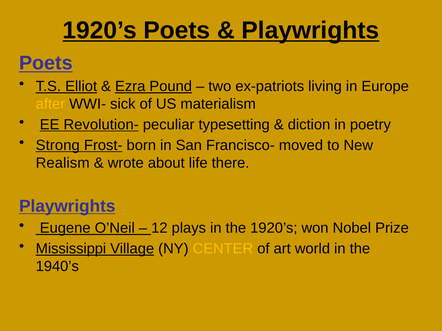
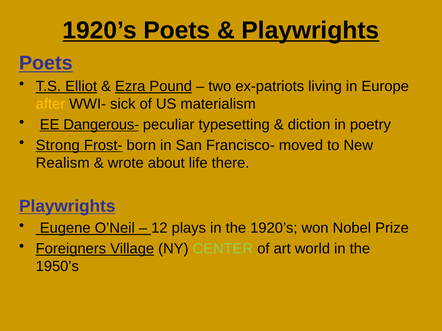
Revolution-: Revolution- -> Dangerous-
Mississippi: Mississippi -> Foreigners
CENTER colour: yellow -> light green
1940’s: 1940’s -> 1950’s
